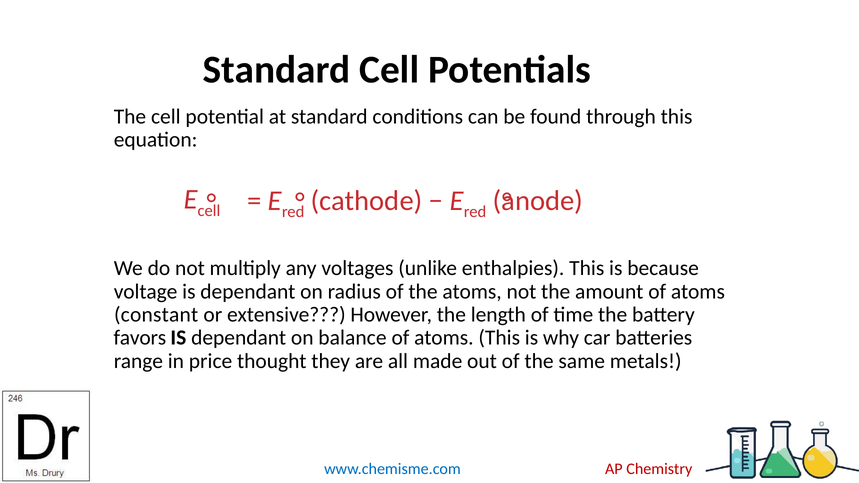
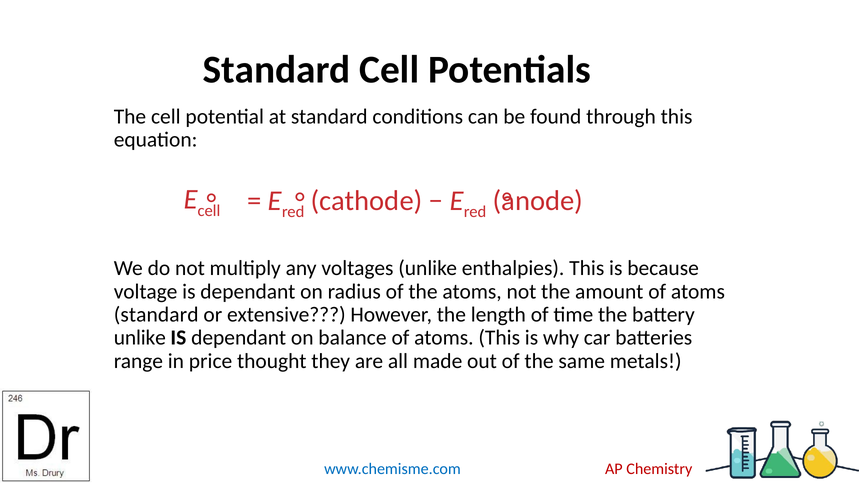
constant at (156, 315): constant -> standard
favors at (140, 338): favors -> unlike
